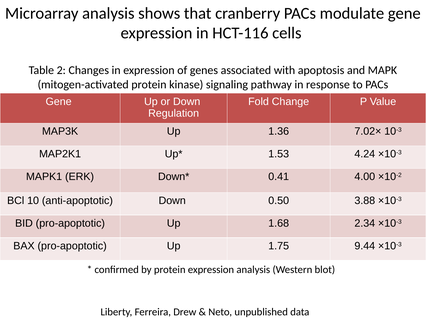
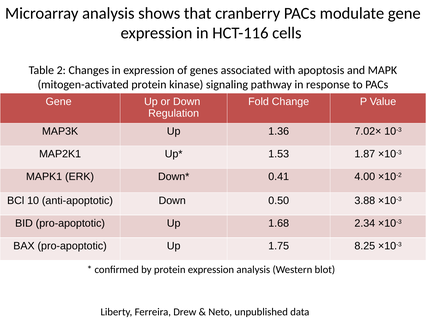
4.24: 4.24 -> 1.87
9.44: 9.44 -> 8.25
